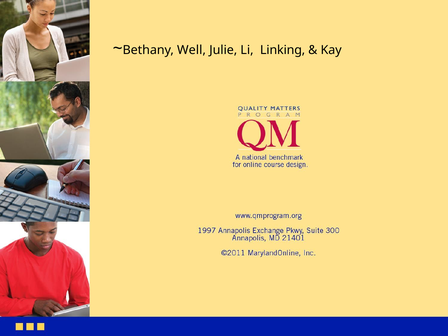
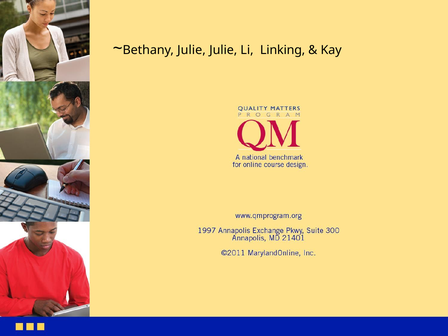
Well at (191, 50): Well -> Julie
